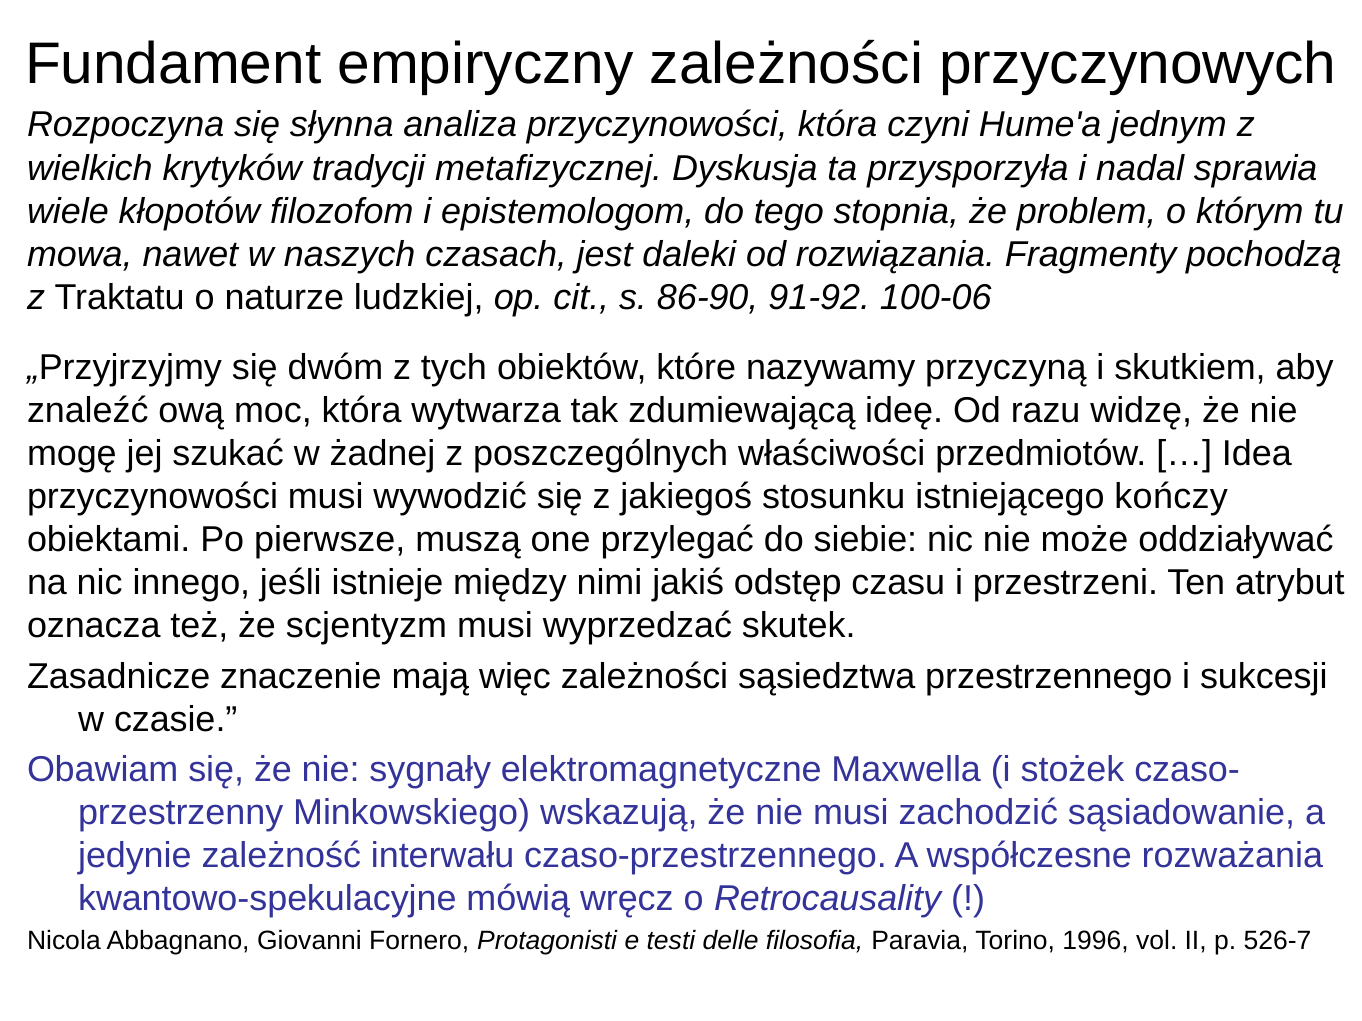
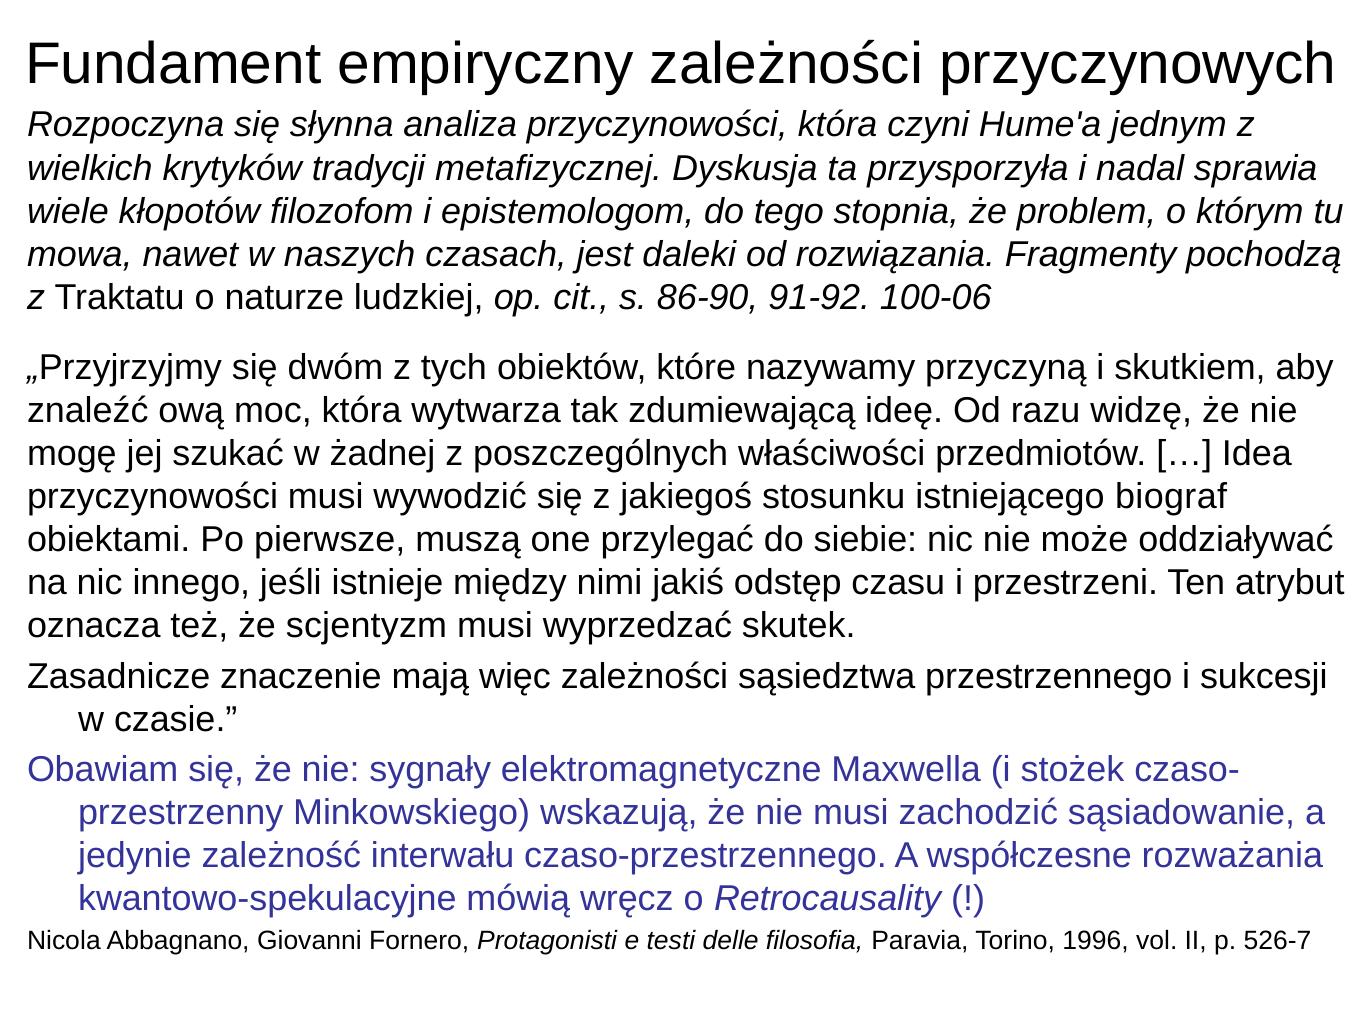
kończy: kończy -> biograf
